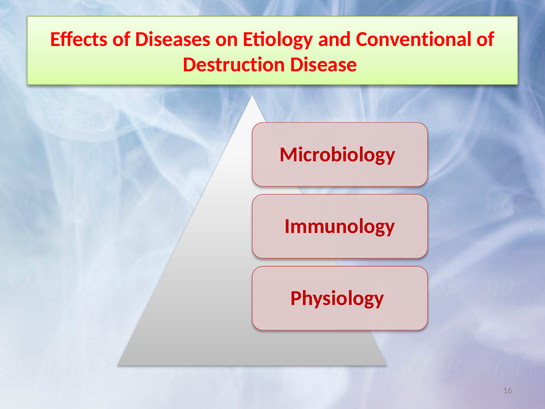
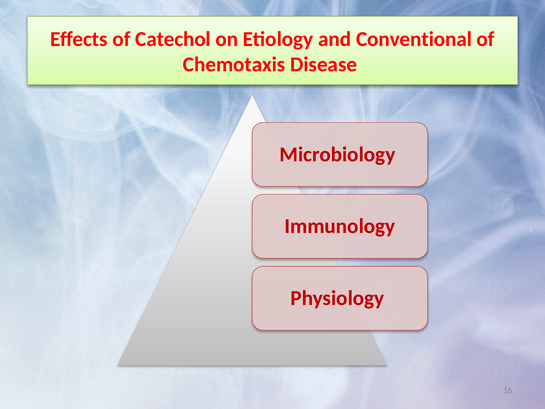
Diseases: Diseases -> Catechol
Destruction: Destruction -> Chemotaxis
